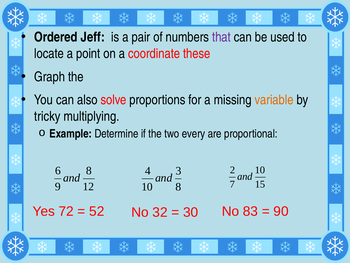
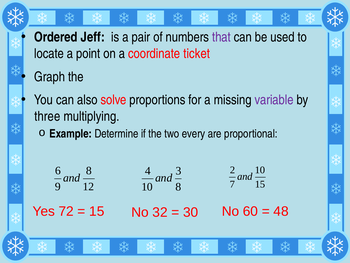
these: these -> ticket
variable colour: orange -> purple
tricky: tricky -> three
52 at (97, 211): 52 -> 15
83: 83 -> 60
90: 90 -> 48
